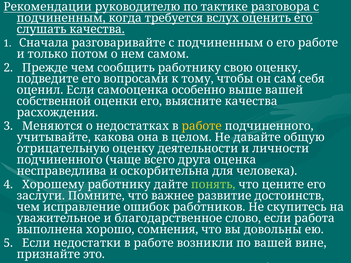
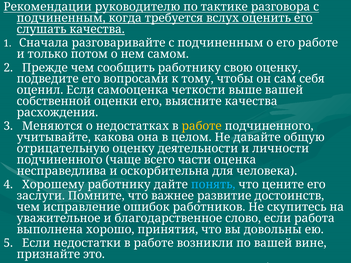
особенно: особенно -> четкости
друга: друга -> части
понять colour: light green -> light blue
сомнения: сомнения -> принятия
